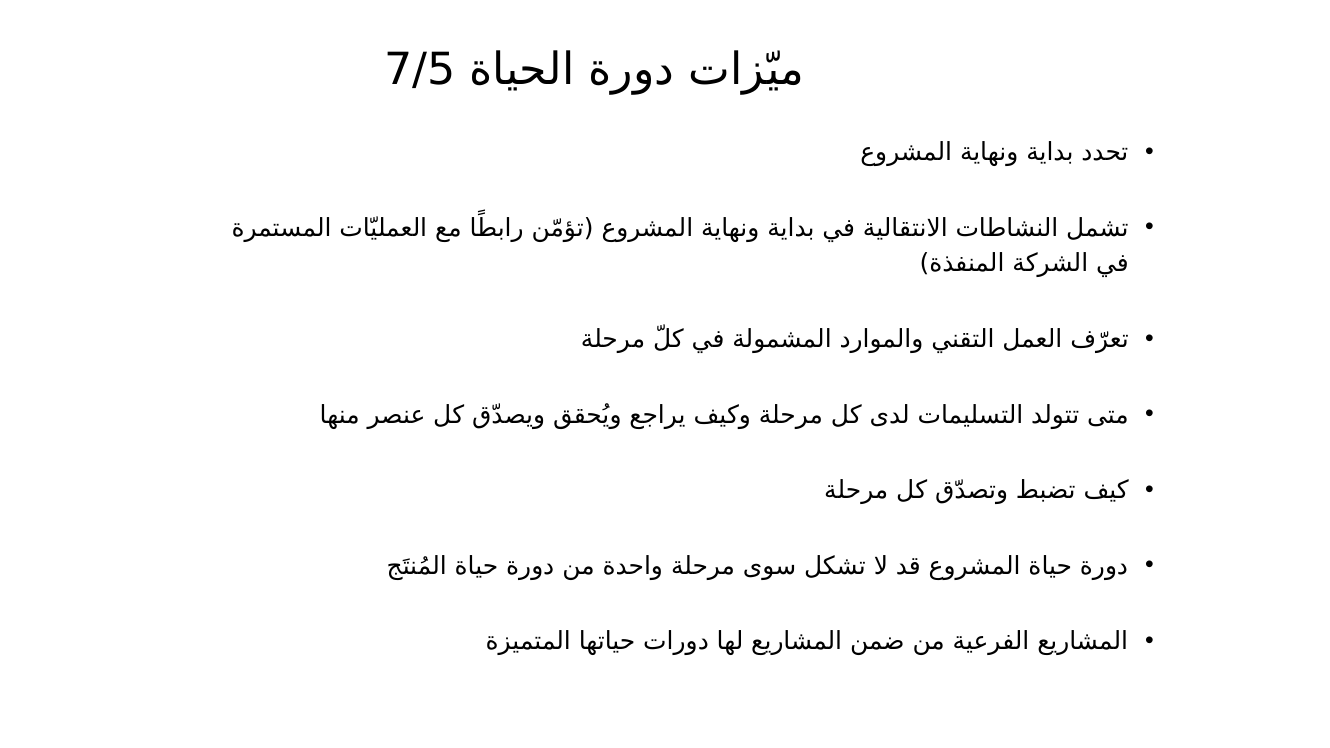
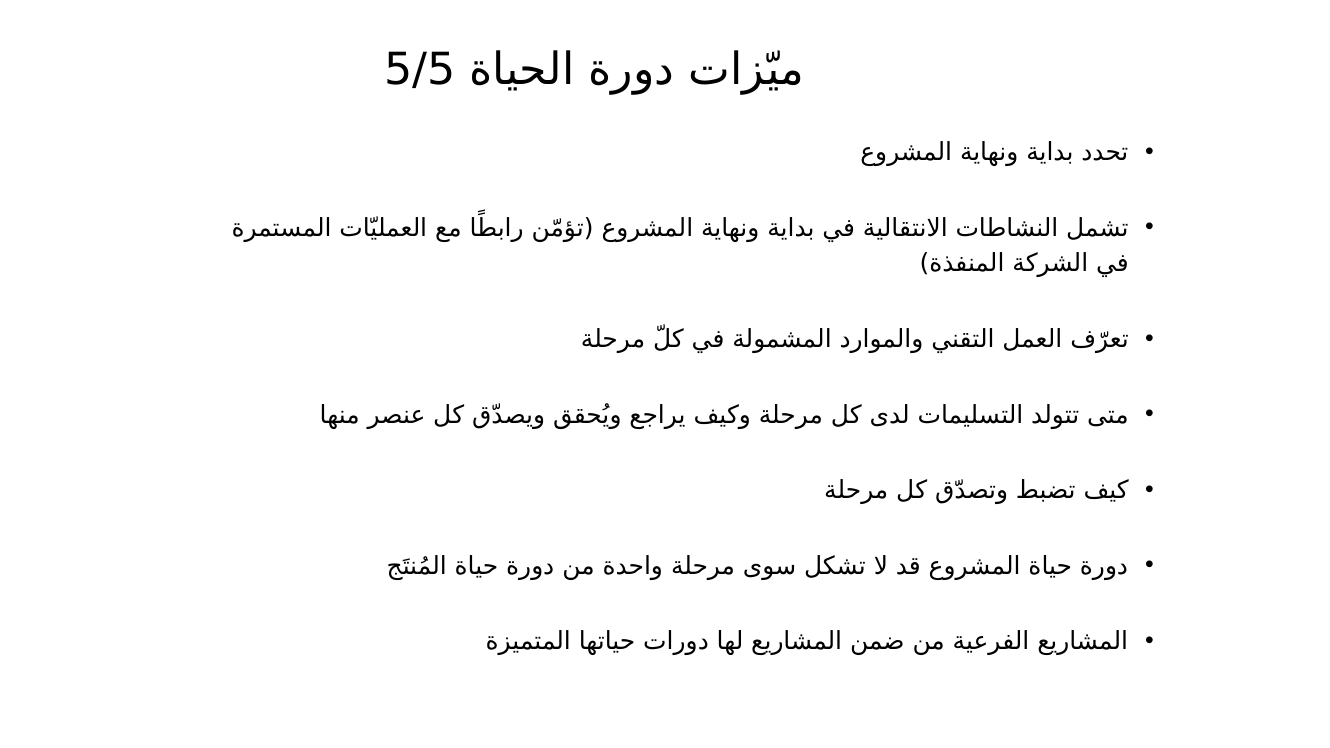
7/5: 7/5 -> 5/5
